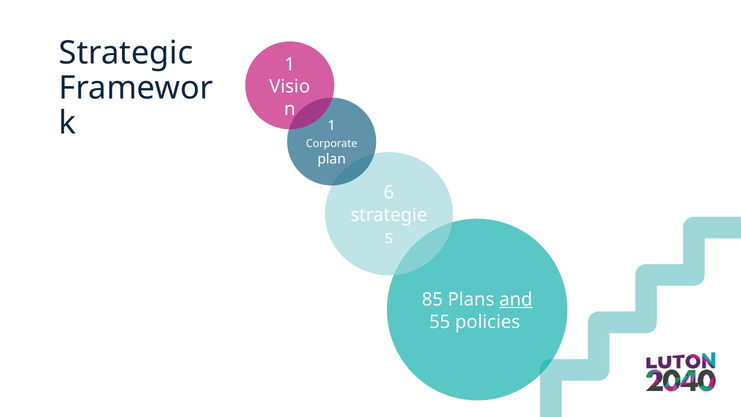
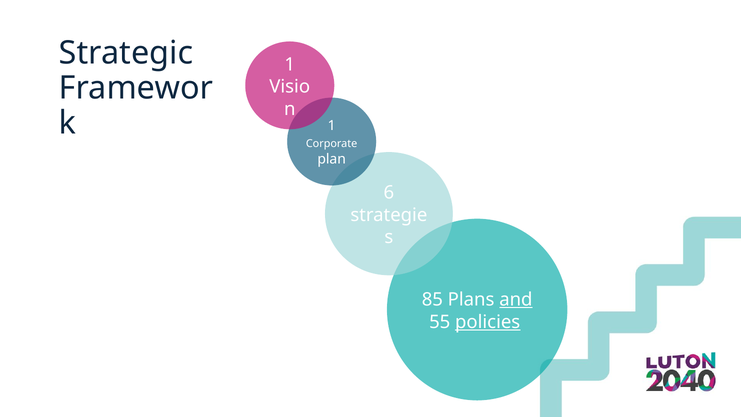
policies underline: none -> present
